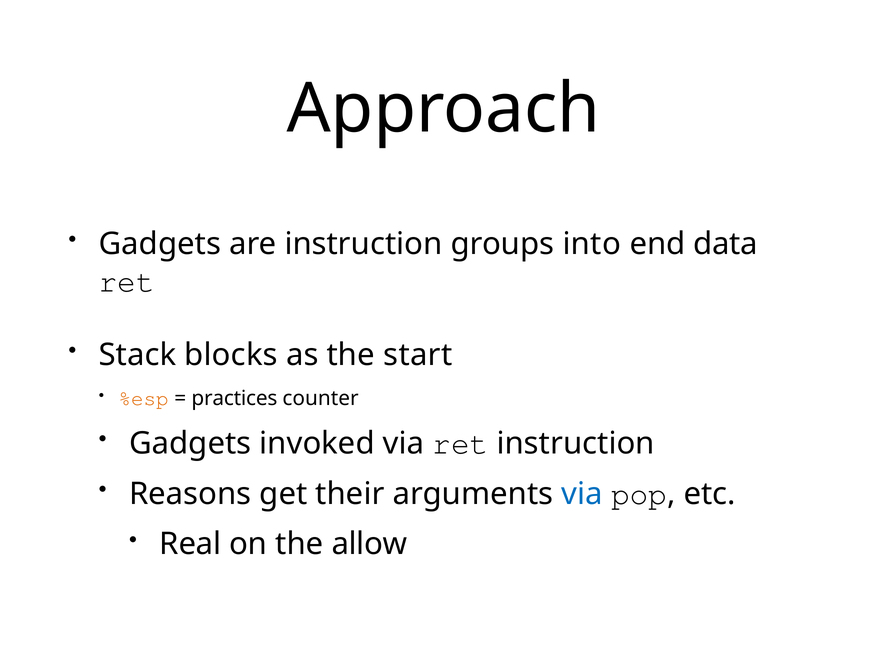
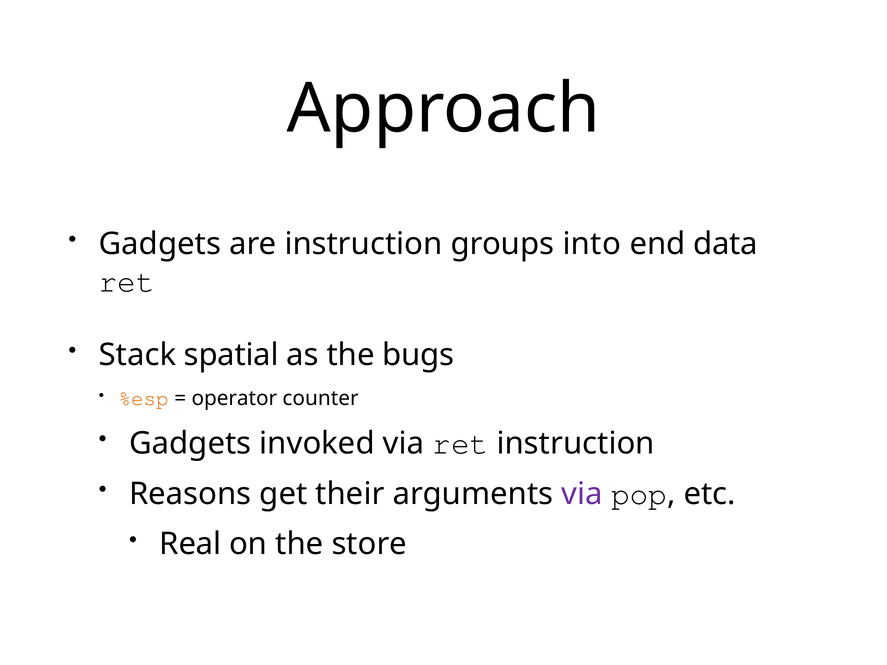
blocks: blocks -> spatial
start: start -> bugs
practices: practices -> operator
via at (582, 494) colour: blue -> purple
allow: allow -> store
